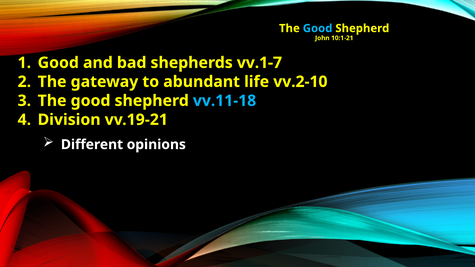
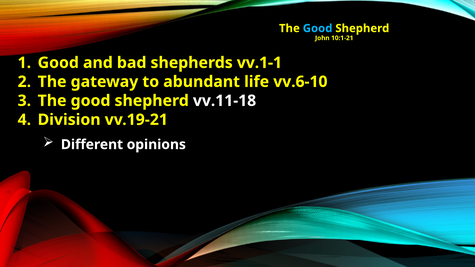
vv.1-7: vv.1-7 -> vv.1-1
vv.2-10: vv.2-10 -> vv.6-10
vv.11-18 colour: light blue -> white
